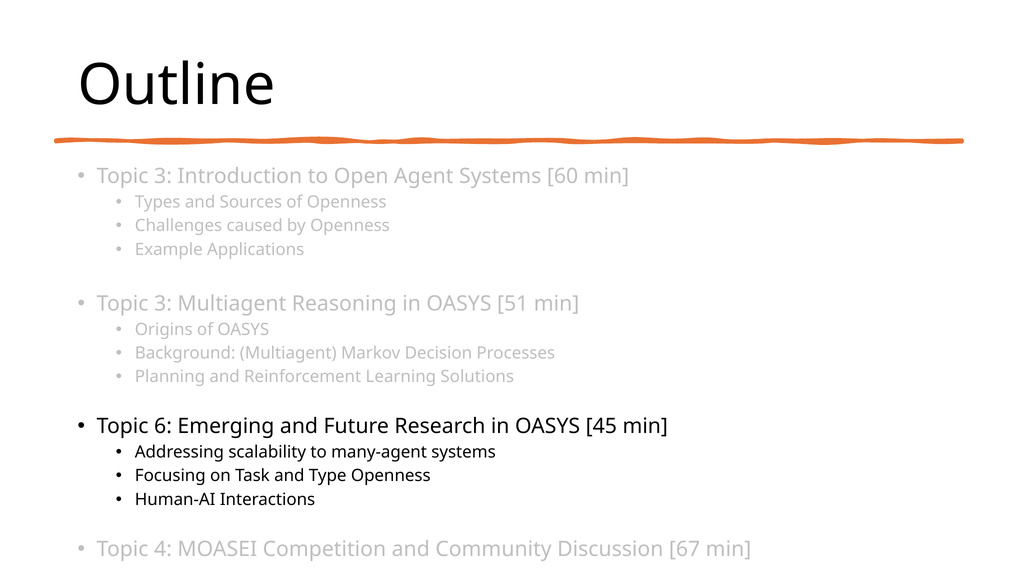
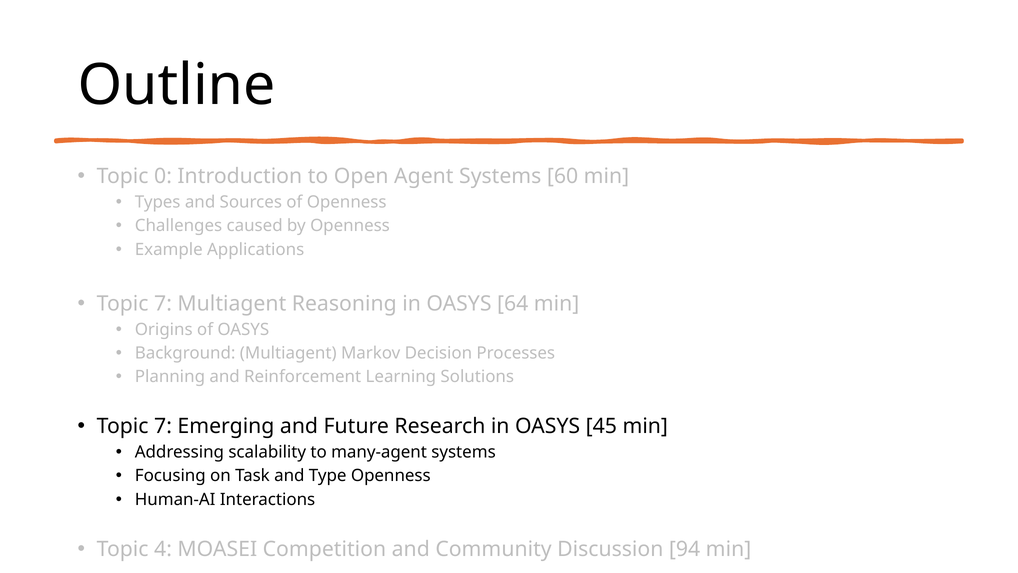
3 at (163, 176): 3 -> 0
3 at (163, 303): 3 -> 7
51: 51 -> 64
6 at (163, 426): 6 -> 7
67: 67 -> 94
